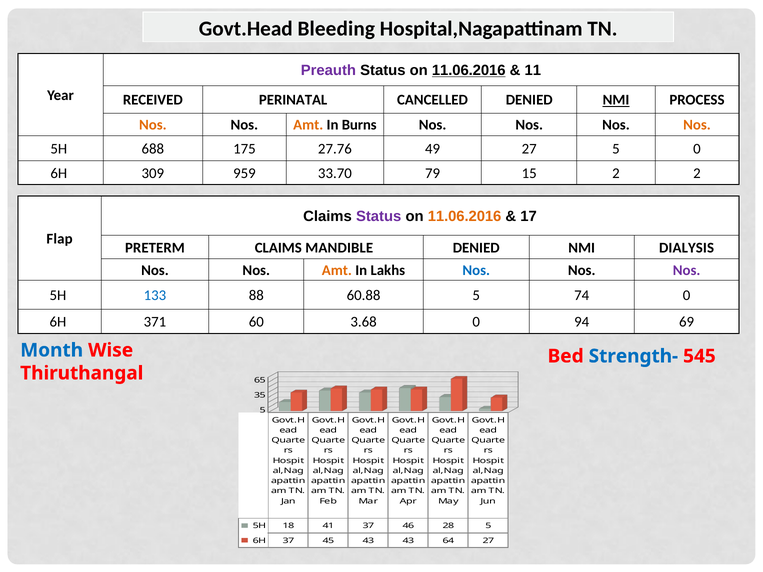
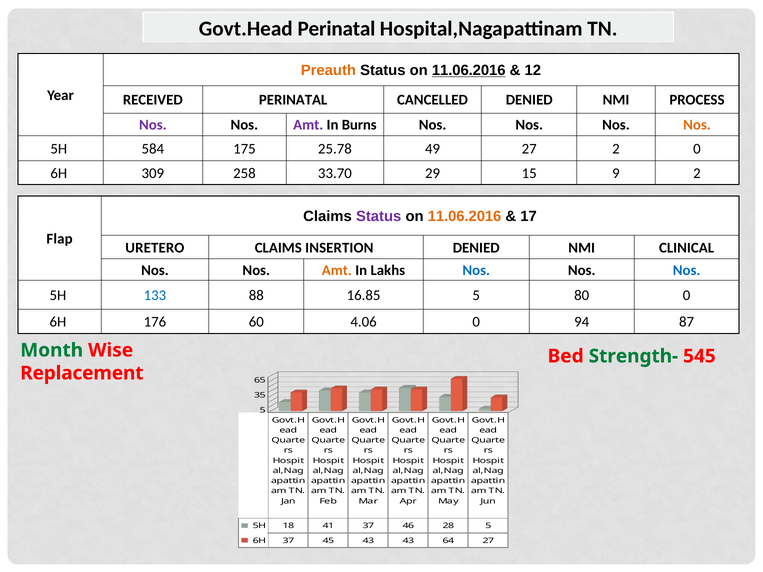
Govt.Head Bleeding: Bleeding -> Perinatal
Preauth colour: purple -> orange
11: 11 -> 12
NMI at (616, 100) underline: present -> none
Nos at (153, 125) colour: orange -> purple
Amt at (308, 125) colour: orange -> purple
688: 688 -> 584
27.76: 27.76 -> 25.78
49 27 5: 5 -> 2
959: 959 -> 258
79: 79 -> 29
15 2: 2 -> 9
PRETERM: PRETERM -> URETERO
MANDIBLE: MANDIBLE -> INSERTION
DIALYSIS: DIALYSIS -> CLINICAL
Nos at (687, 270) colour: purple -> blue
60.88: 60.88 -> 16.85
74: 74 -> 80
371: 371 -> 176
3.68: 3.68 -> 4.06
69: 69 -> 87
Month colour: blue -> green
Strength- colour: blue -> green
Thiruthangal: Thiruthangal -> Replacement
